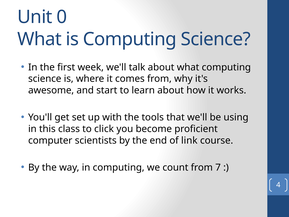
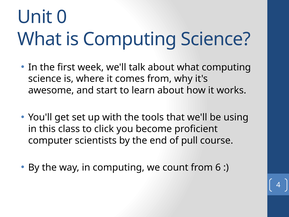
link: link -> pull
7: 7 -> 6
